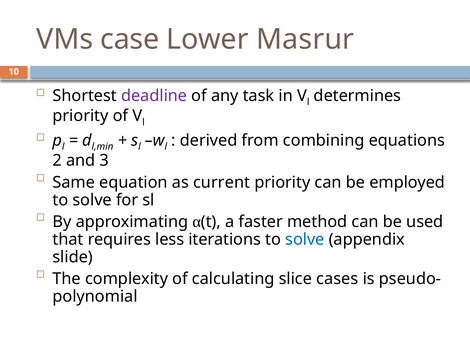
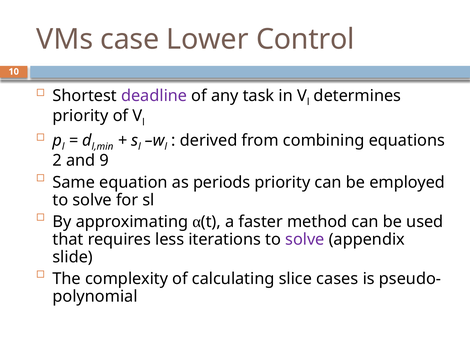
Masrur: Masrur -> Control
3: 3 -> 9
current: current -> periods
solve at (305, 239) colour: blue -> purple
